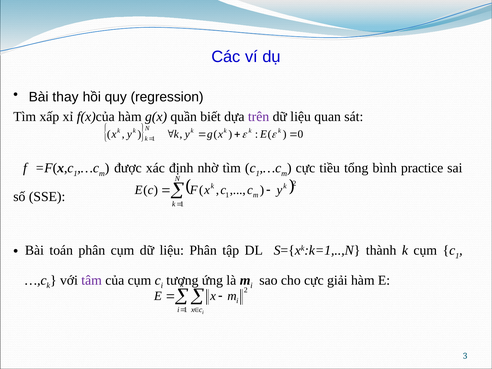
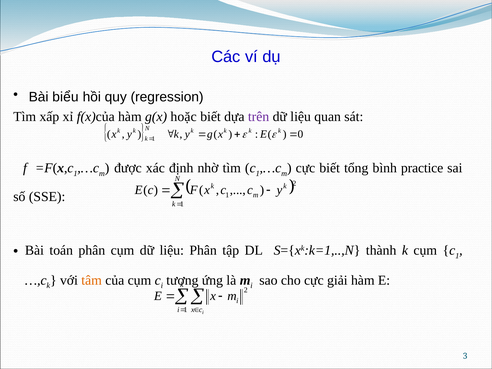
thay: thay -> biểu
quần: quần -> hoặc
cực tiều: tiều -> biết
tâm colour: purple -> orange
